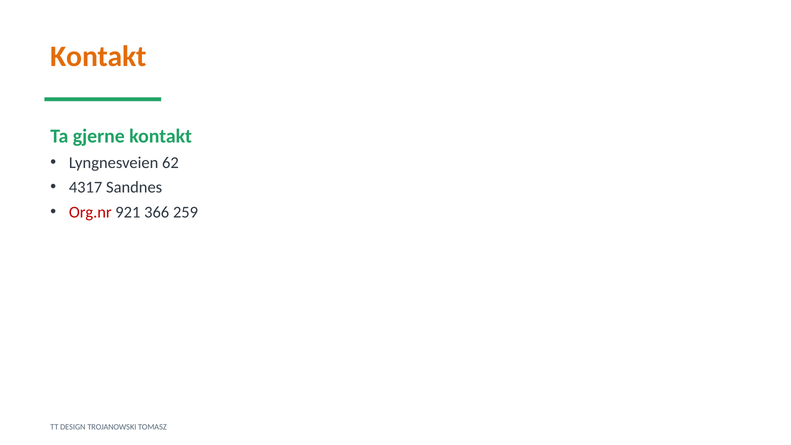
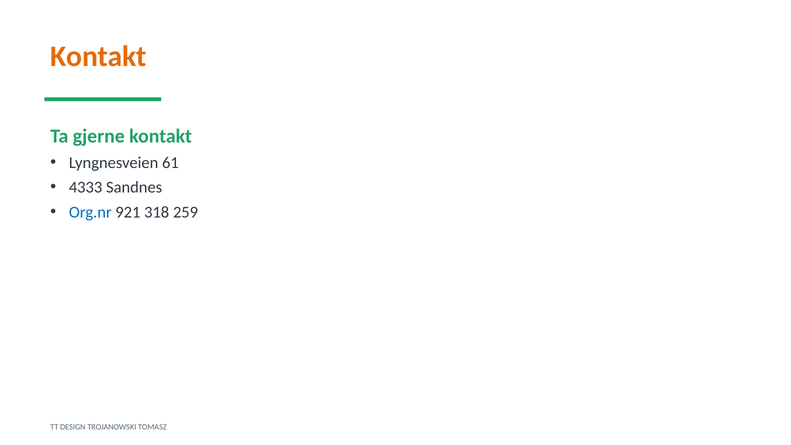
62: 62 -> 61
4317: 4317 -> 4333
Org.nr colour: red -> blue
366: 366 -> 318
